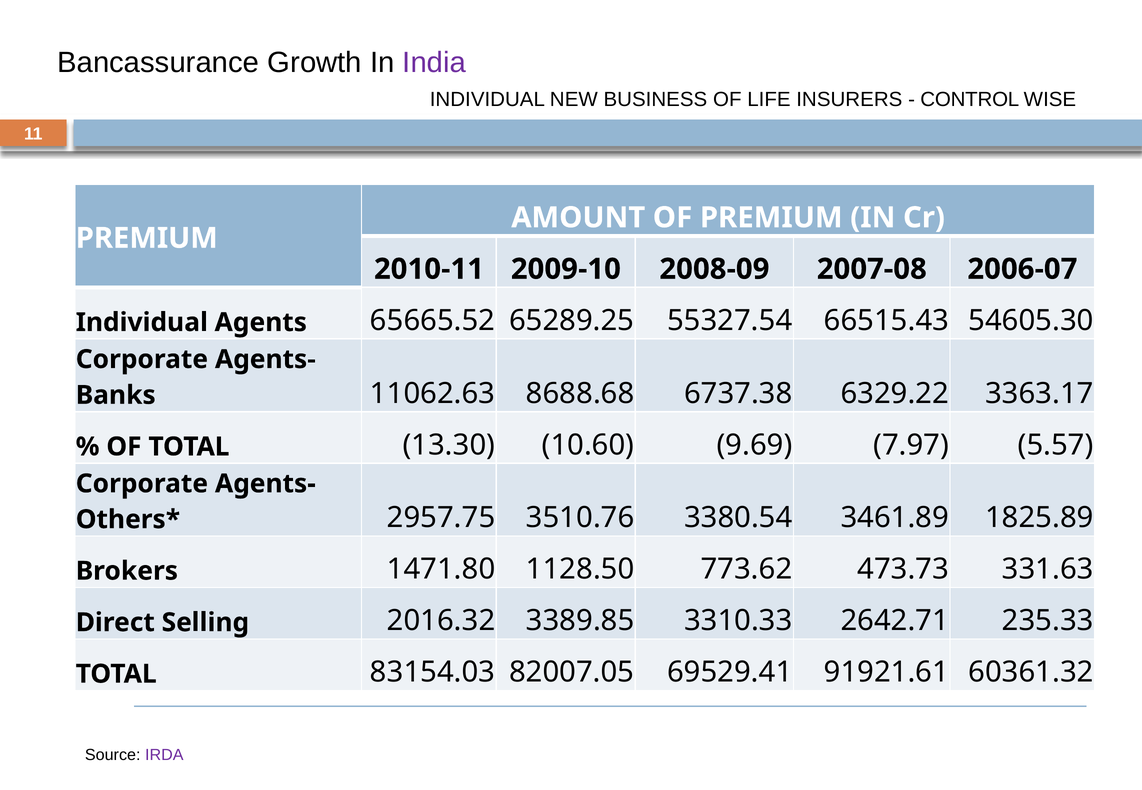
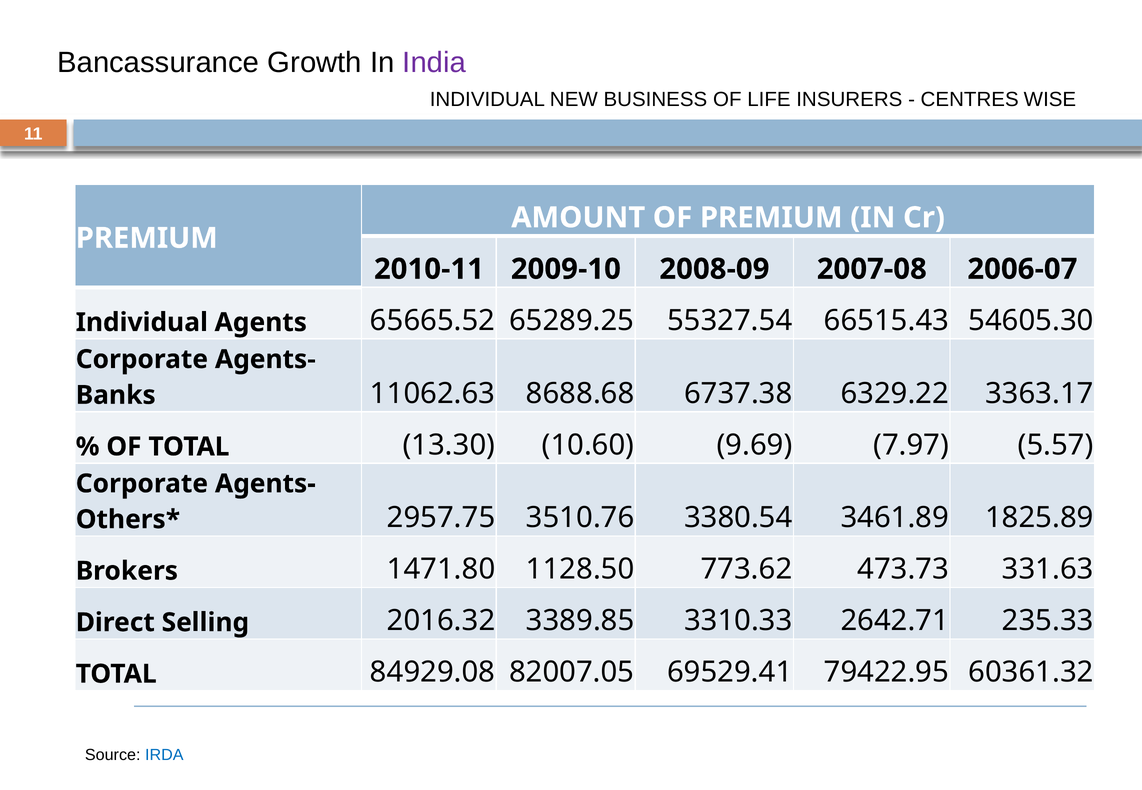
CONTROL: CONTROL -> CENTRES
83154.03: 83154.03 -> 84929.08
91921.61: 91921.61 -> 79422.95
IRDA colour: purple -> blue
